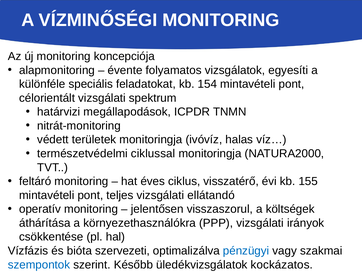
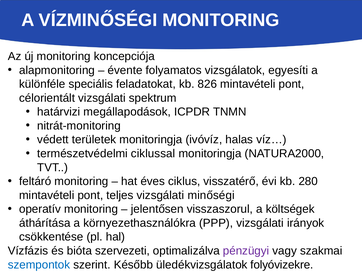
154: 154 -> 826
155: 155 -> 280
ellátandó: ellátandó -> minőségi
pénzügyi colour: blue -> purple
kockázatos: kockázatos -> folyóvizekre
